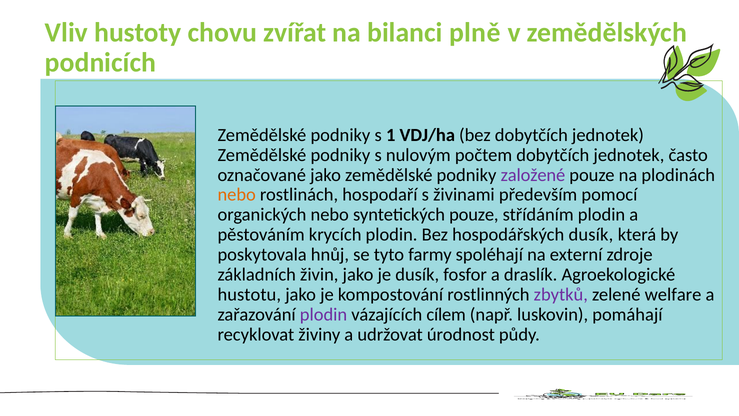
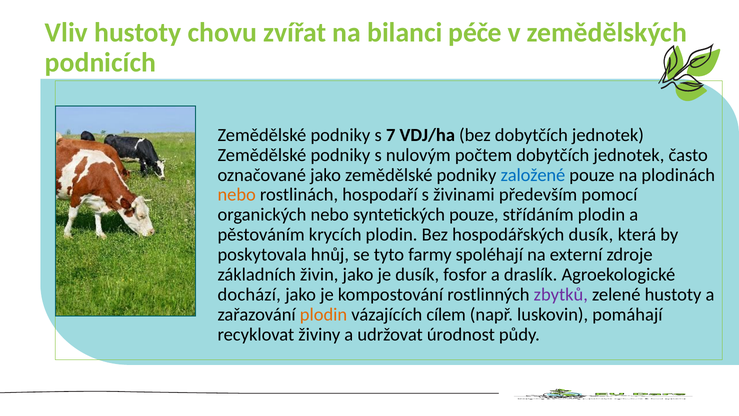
plně: plně -> péče
1: 1 -> 7
založené colour: purple -> blue
hustotu: hustotu -> dochází
zelené welfare: welfare -> hustoty
plodin at (324, 314) colour: purple -> orange
